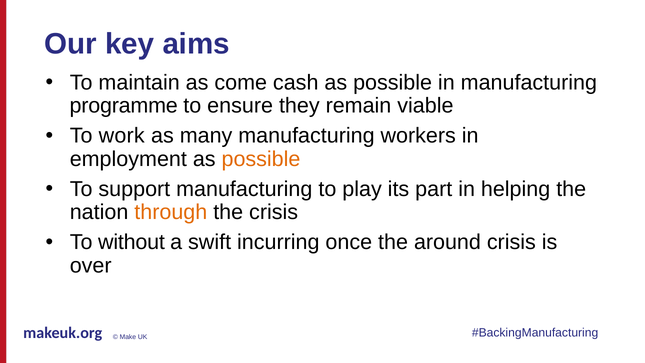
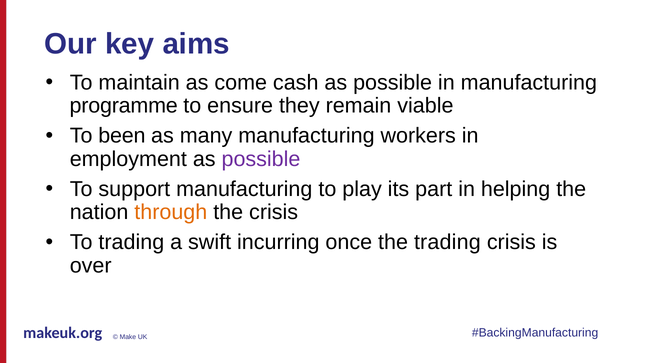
work: work -> been
possible at (261, 159) colour: orange -> purple
To without: without -> trading
the around: around -> trading
